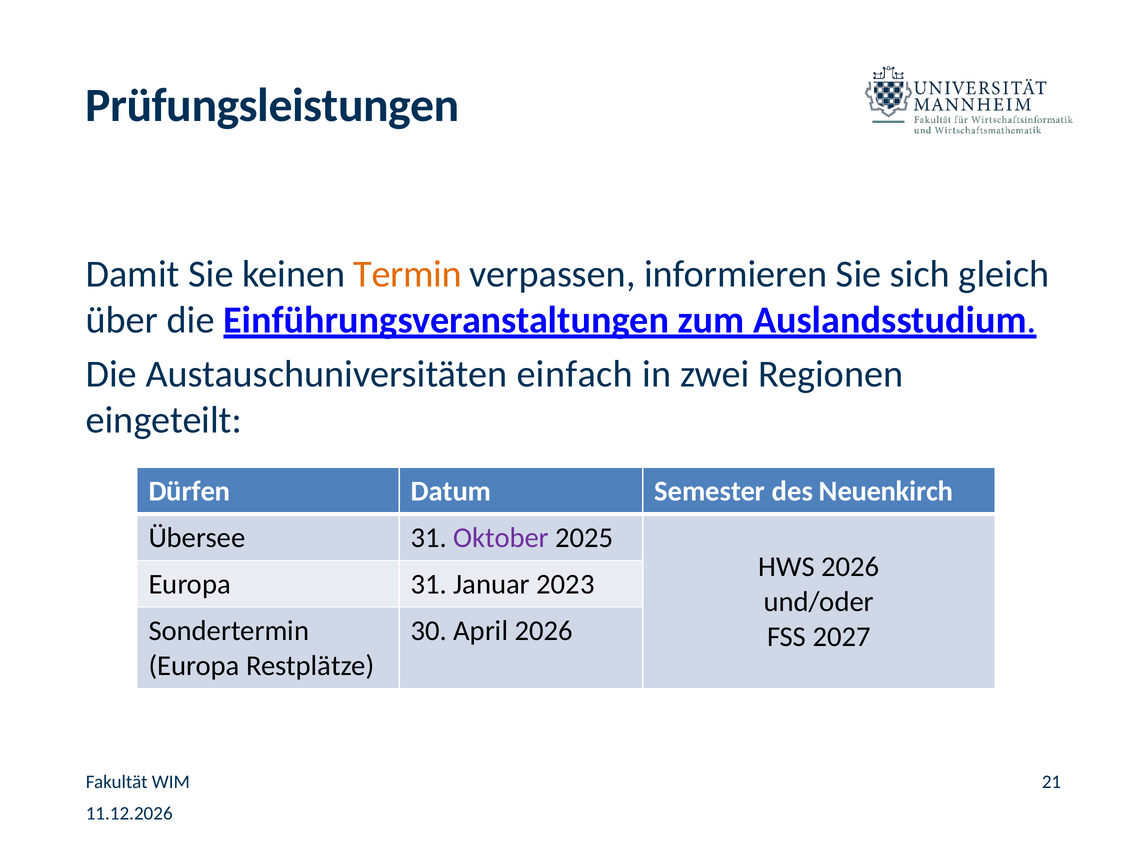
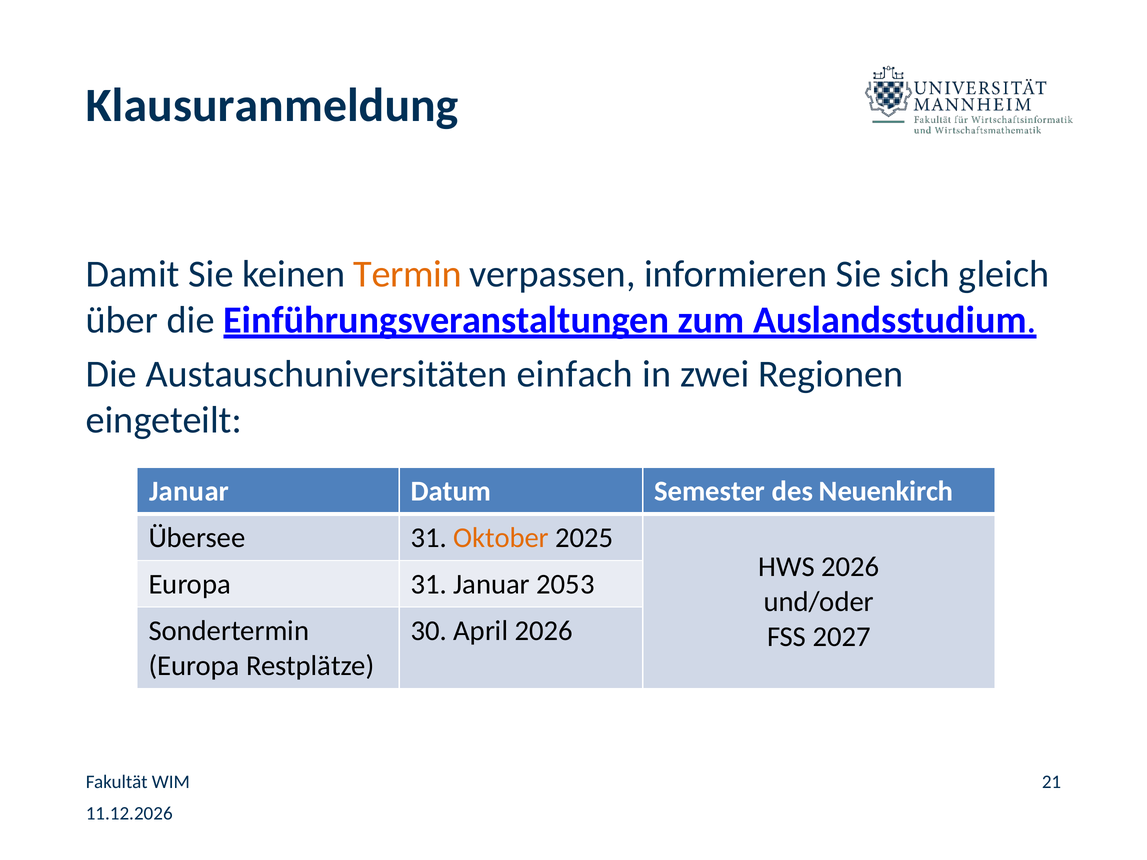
Prüfungsleistungen: Prüfungsleistungen -> Klausuranmeldung
Dürfen at (189, 491): Dürfen -> Januar
Oktober colour: purple -> orange
2023: 2023 -> 2053
